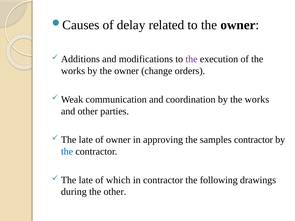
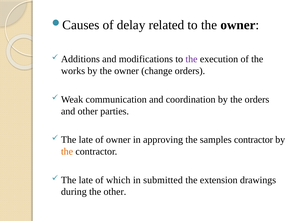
by the works: works -> orders
the at (67, 152) colour: blue -> orange
in contractor: contractor -> submitted
following: following -> extension
